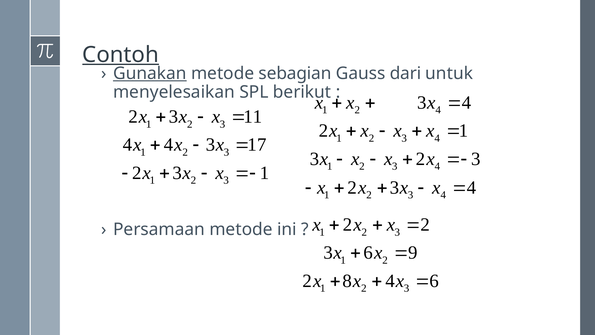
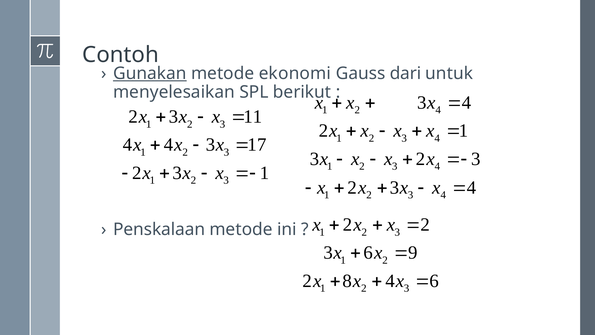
Contoh underline: present -> none
sebagian: sebagian -> ekonomi
Persamaan: Persamaan -> Penskalaan
